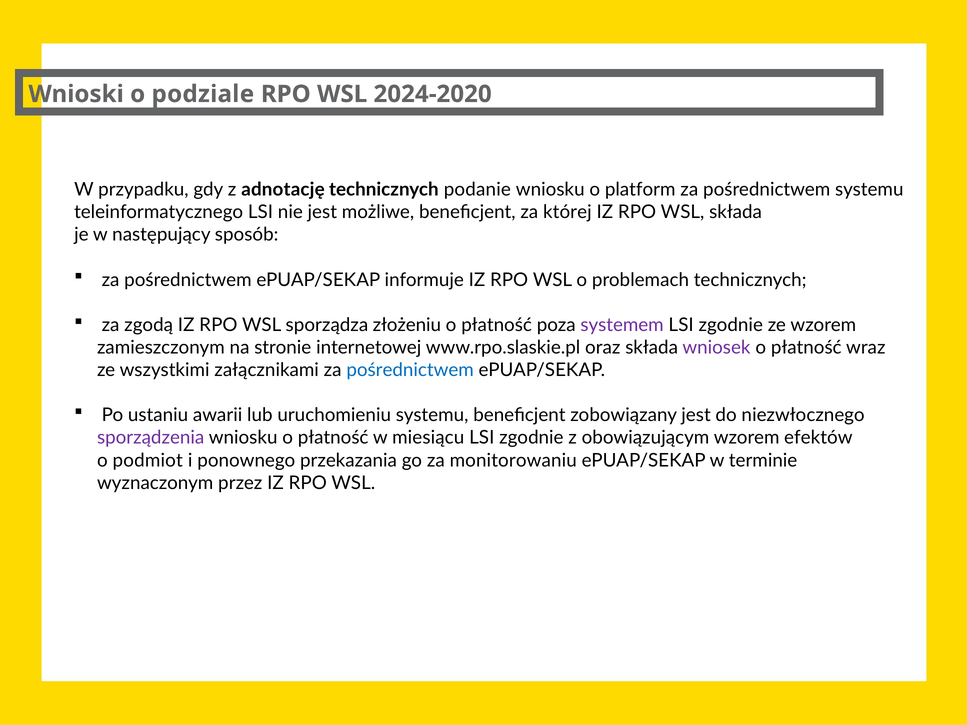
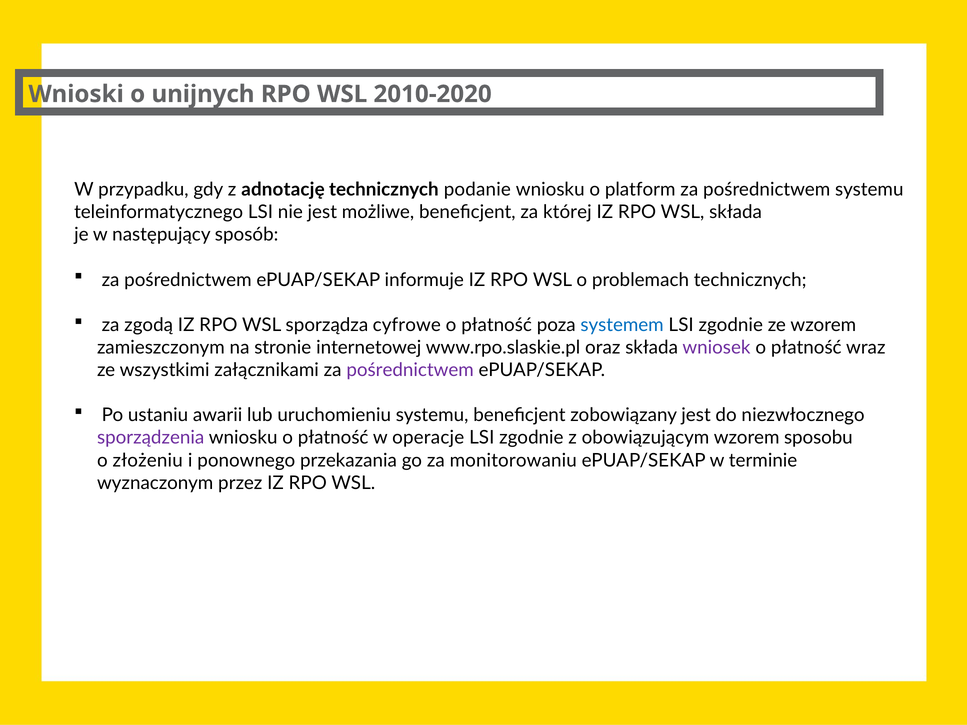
podziale: podziale -> unijnych
2024-2020: 2024-2020 -> 2010-2020
złożeniu: złożeniu -> cyfrowe
systemem colour: purple -> blue
pośrednictwem at (410, 370) colour: blue -> purple
miesiącu: miesiącu -> operacje
efektów: efektów -> sposobu
podmiot: podmiot -> złożeniu
